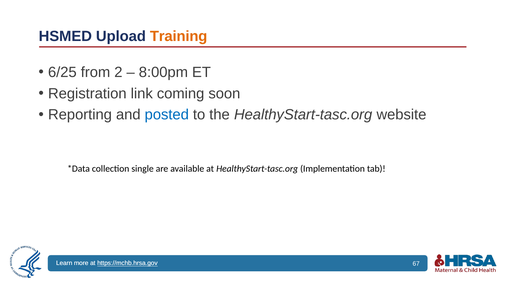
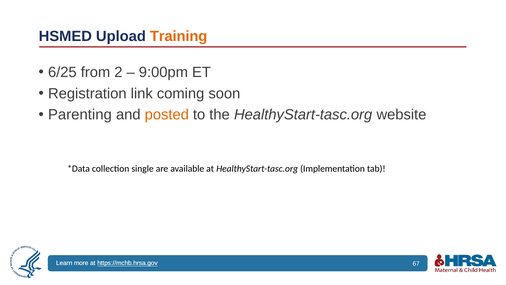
8:00pm: 8:00pm -> 9:00pm
Reporting: Reporting -> Parenting
posted colour: blue -> orange
